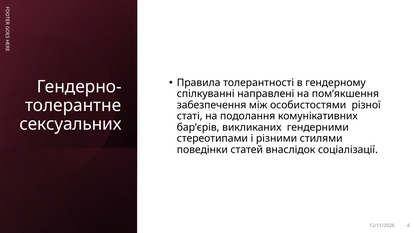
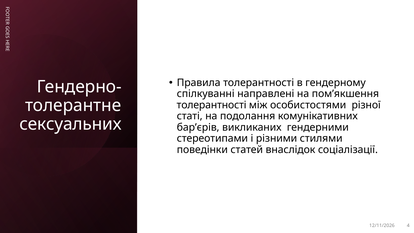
забезпечення at (212, 105): забезпечення -> толерантності
